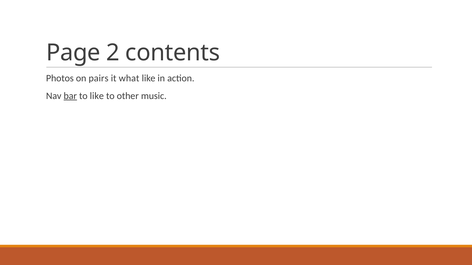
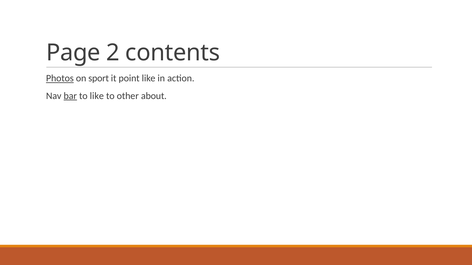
Photos underline: none -> present
pairs: pairs -> sport
what: what -> point
music: music -> about
